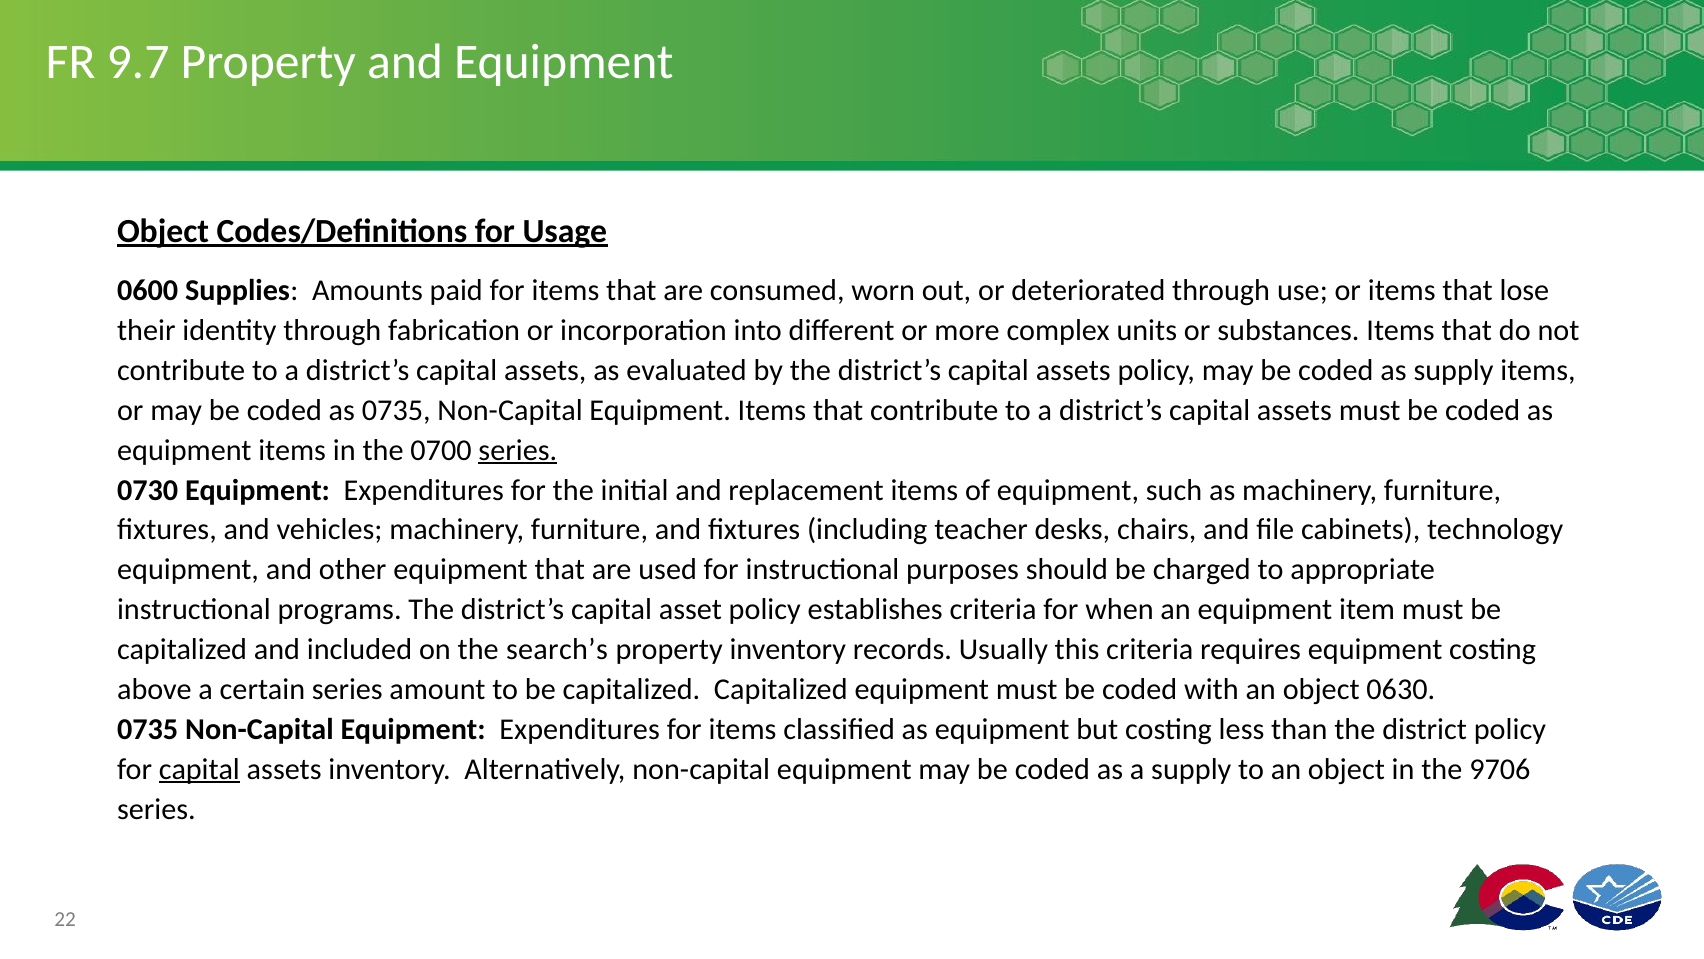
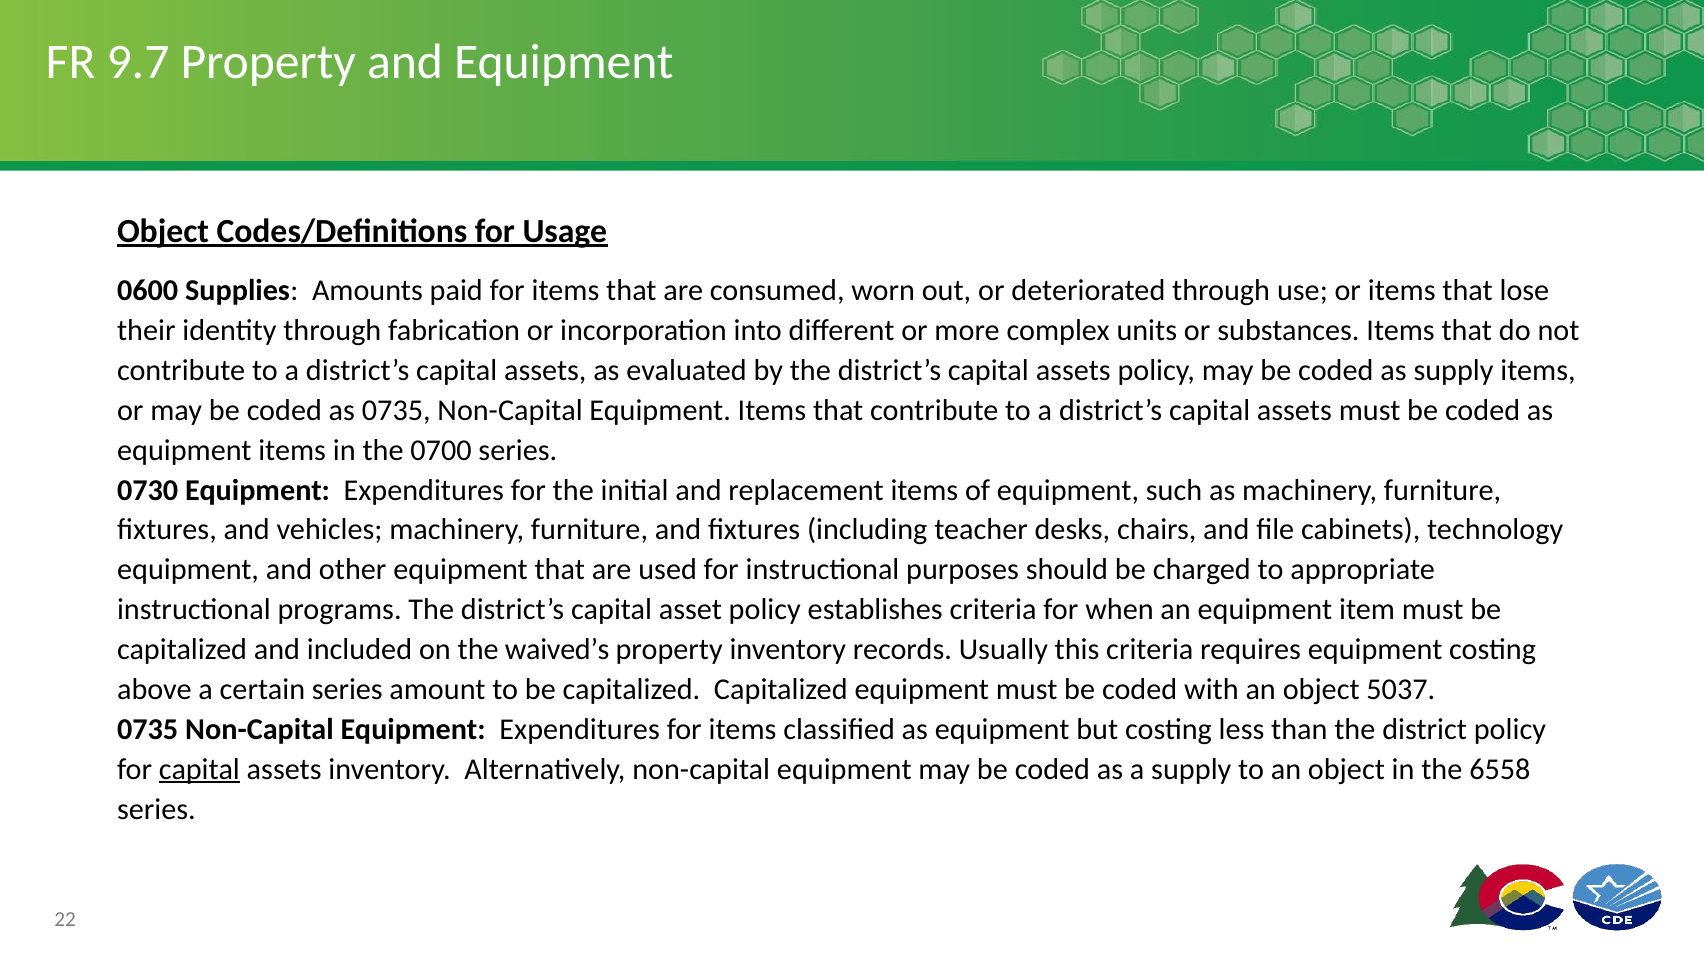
series at (518, 450) underline: present -> none
search’s: search’s -> waived’s
0630: 0630 -> 5037
9706: 9706 -> 6558
